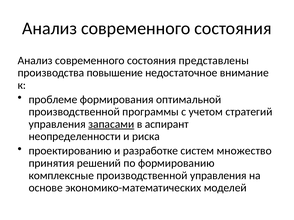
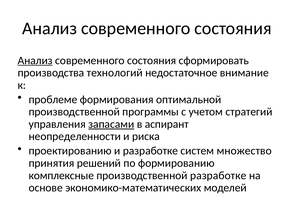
Анализ at (35, 61) underline: none -> present
представлены: представлены -> сформировать
повышение: повышение -> технологий
производственной управления: управления -> разработке
